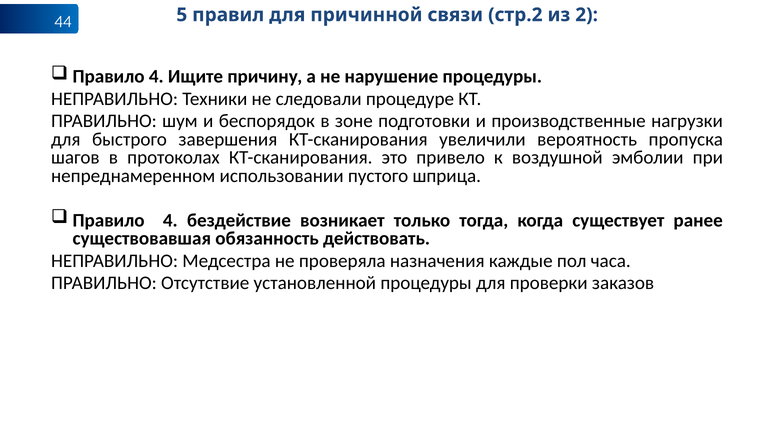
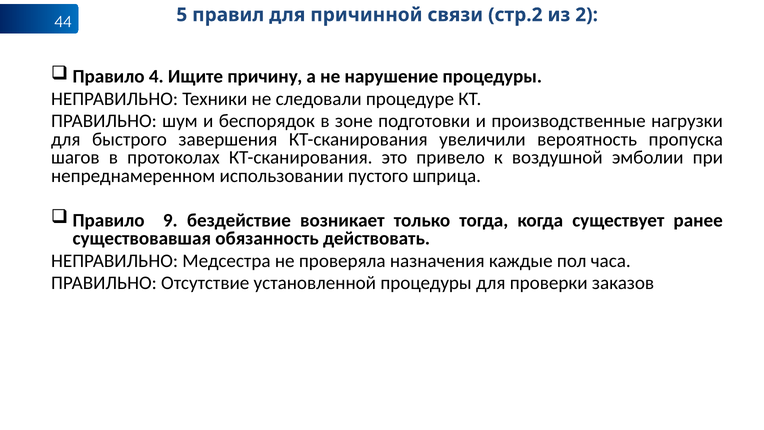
4 at (170, 220): 4 -> 9
